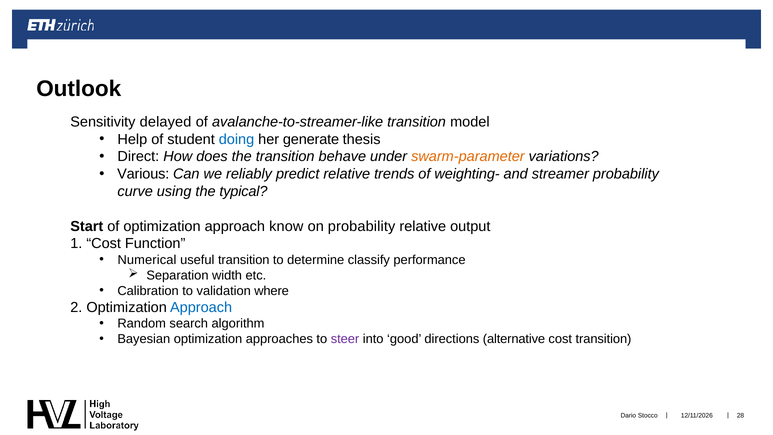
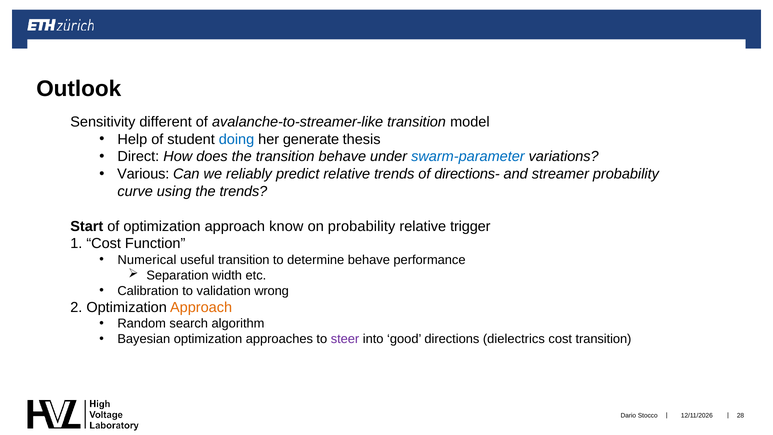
delayed: delayed -> different
swarm-parameter colour: orange -> blue
weighting-: weighting- -> directions-
the typical: typical -> trends
output: output -> trigger
determine classify: classify -> behave
where: where -> wrong
Approach at (201, 307) colour: blue -> orange
alternative: alternative -> dielectrics
